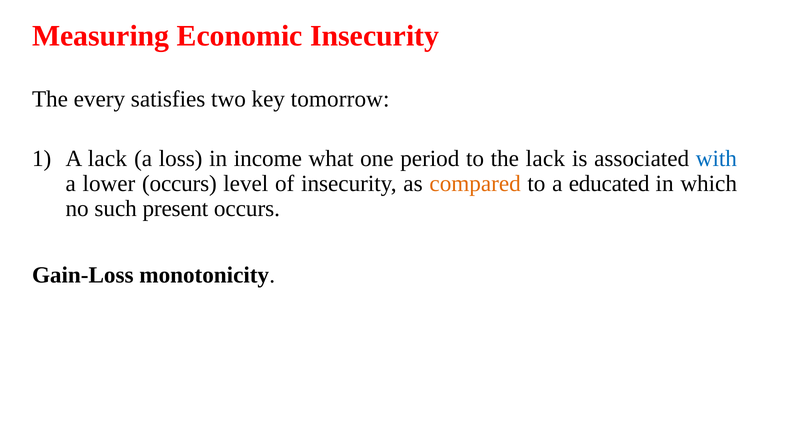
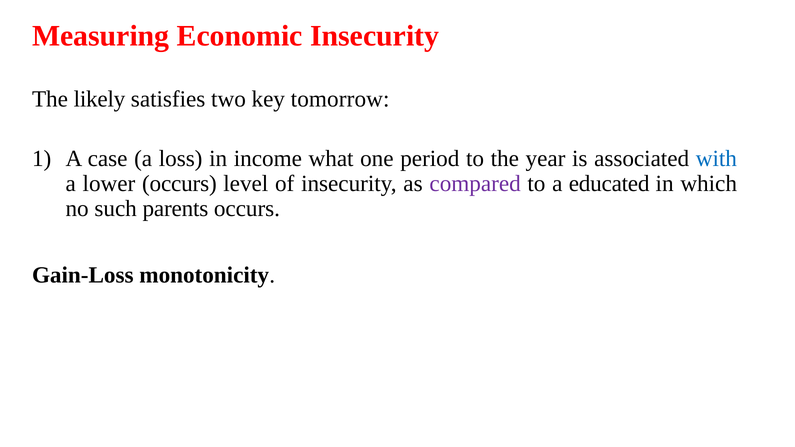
every: every -> likely
A lack: lack -> case
the lack: lack -> year
compared colour: orange -> purple
present: present -> parents
